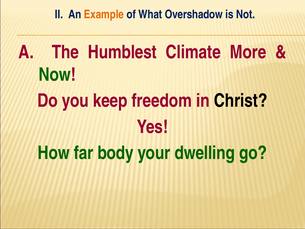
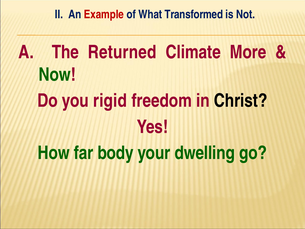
Example colour: orange -> red
Overshadow: Overshadow -> Transformed
Humblest: Humblest -> Returned
keep: keep -> rigid
